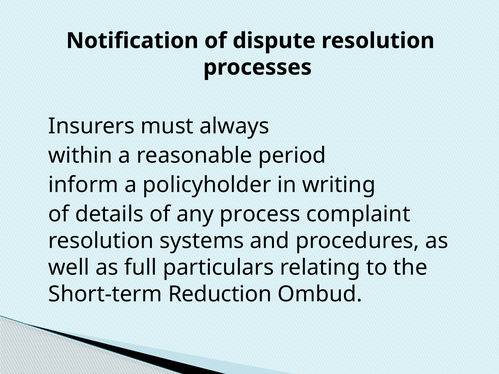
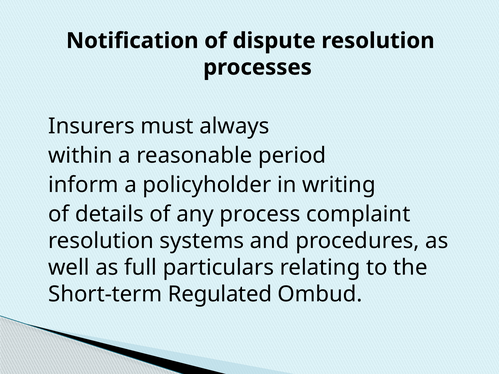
Reduction: Reduction -> Regulated
